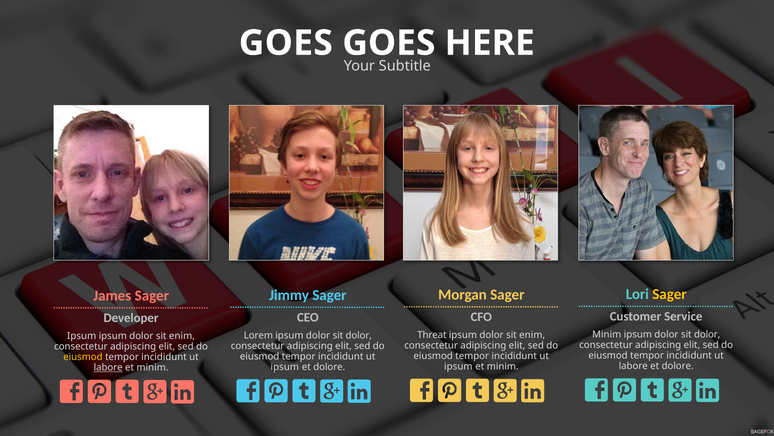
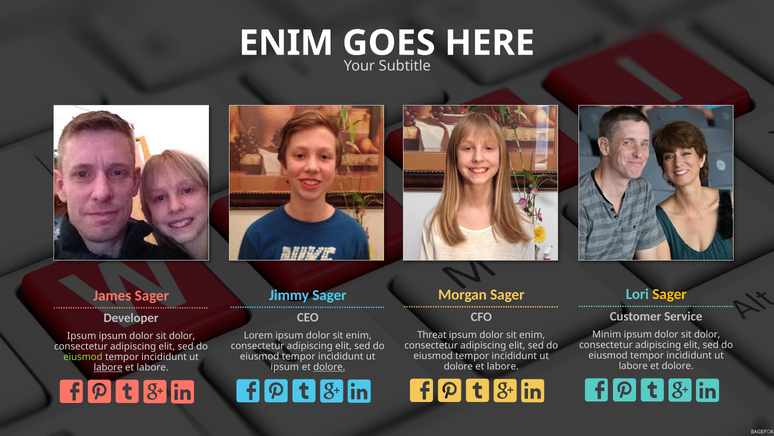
GOES at (286, 43): GOES -> ENIM
dolor at (359, 335): dolor -> enim
enim at (182, 336): enim -> dolor
eiusmod at (83, 357) colour: yellow -> light green
ipsum at (458, 366): ipsum -> dolore
minim at (503, 366): minim -> labore
dolore at (329, 367) underline: none -> present
minim at (153, 367): minim -> labore
